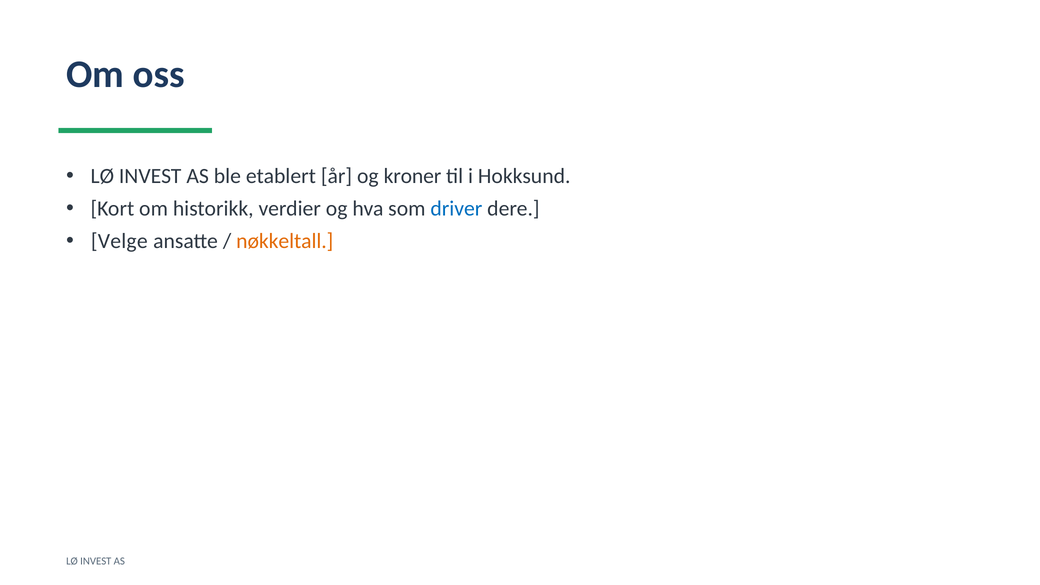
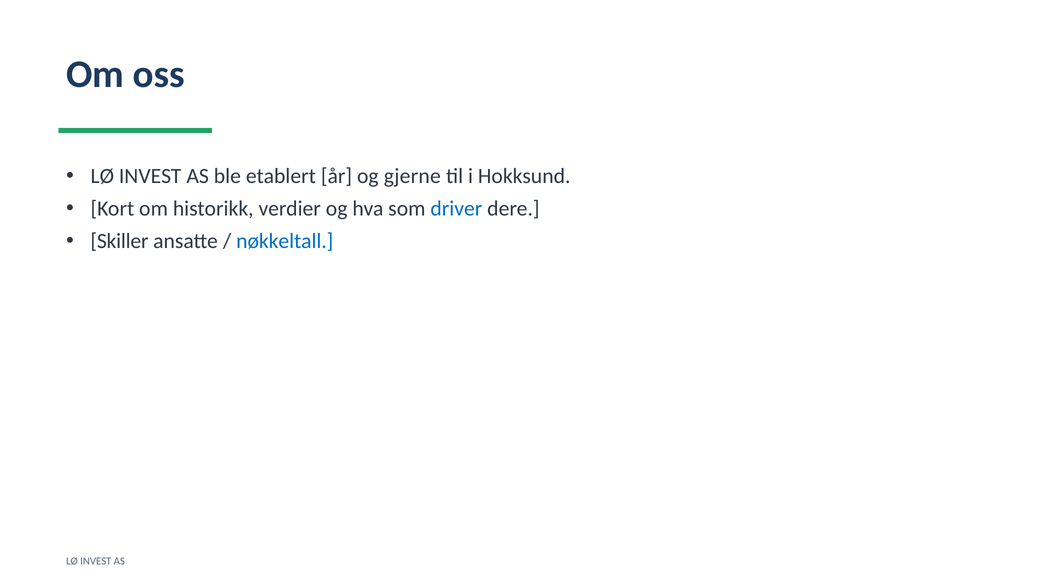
kroner: kroner -> gjerne
Velge: Velge -> Skiller
nøkkeltall colour: orange -> blue
